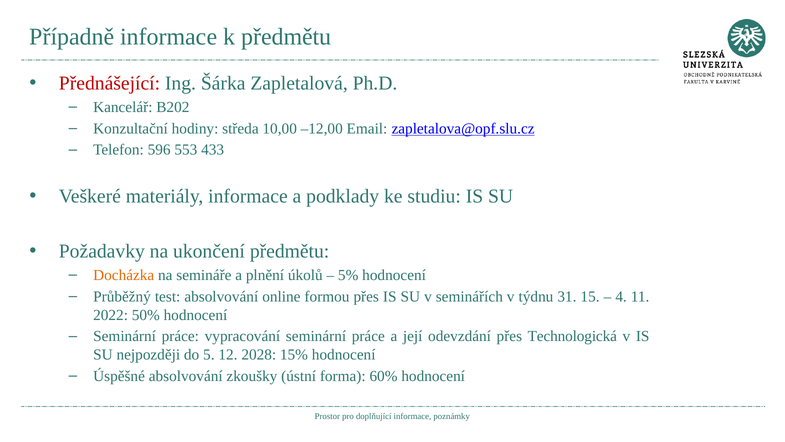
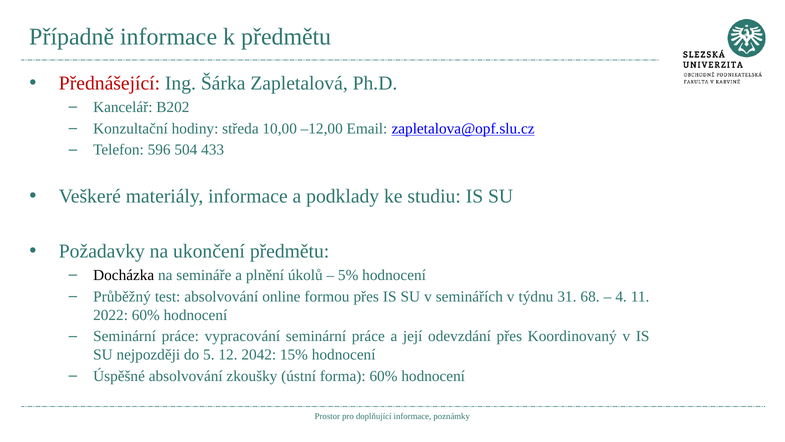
553: 553 -> 504
Docházka colour: orange -> black
15: 15 -> 68
2022 50%: 50% -> 60%
Technologická: Technologická -> Koordinovaný
2028: 2028 -> 2042
